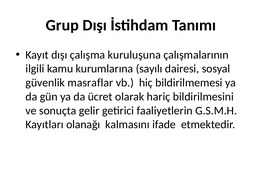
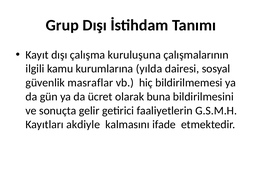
sayılı: sayılı -> yılda
hariç: hariç -> buna
olanağı: olanağı -> akdiyle
